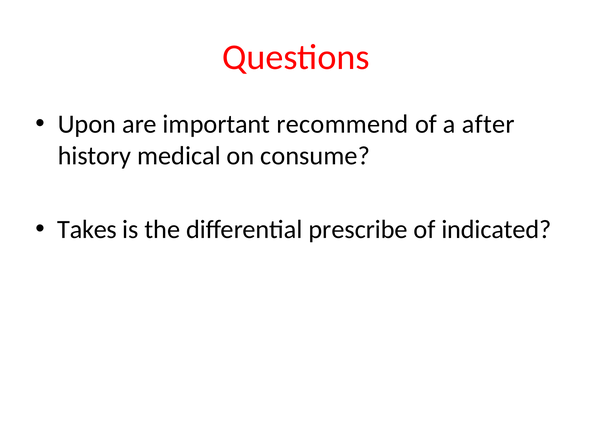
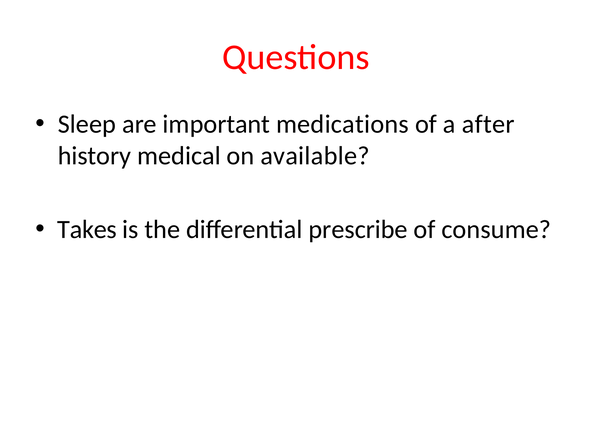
Upon: Upon -> Sleep
recommend: recommend -> medications
consume: consume -> available
indicated: indicated -> consume
